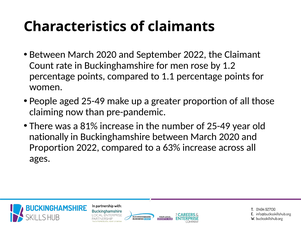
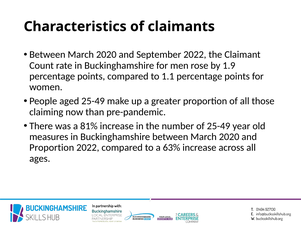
1.2: 1.2 -> 1.9
nationally: nationally -> measures
